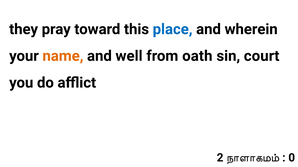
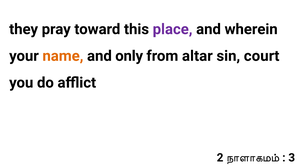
place colour: blue -> purple
well: well -> only
oath: oath -> altar
0: 0 -> 3
